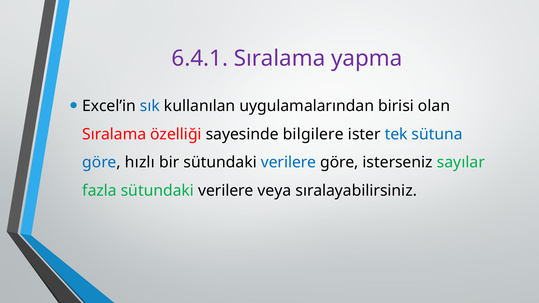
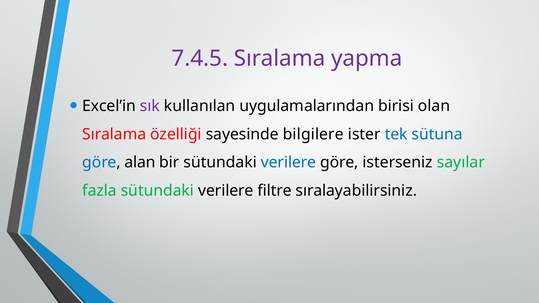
6.4.1: 6.4.1 -> 7.4.5
sık colour: blue -> purple
hızlı: hızlı -> alan
veya: veya -> filtre
